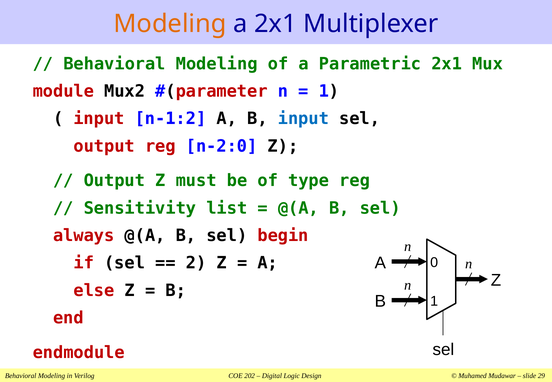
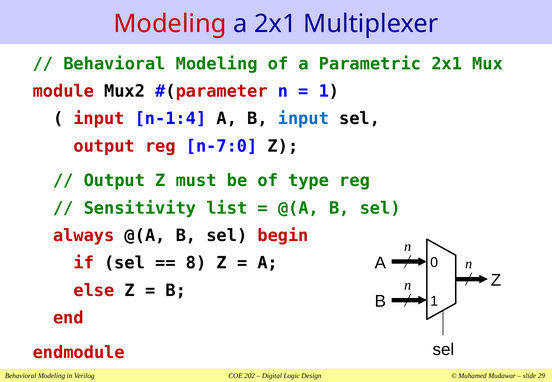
Modeling at (170, 24) colour: orange -> red
n-1:2: n-1:2 -> n-1:4
n-2:0: n-2:0 -> n-7:0
2: 2 -> 8
